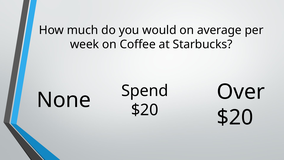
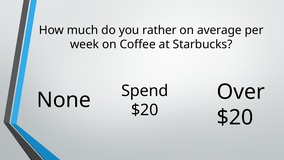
would: would -> rather
